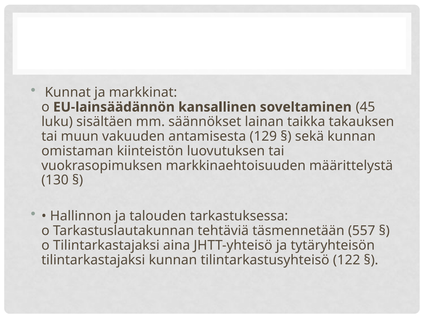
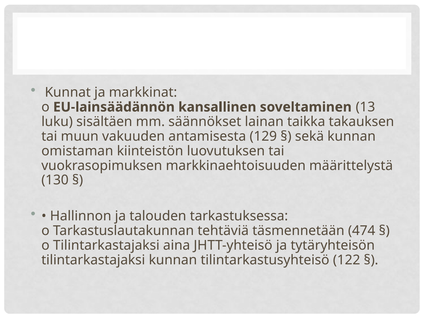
45: 45 -> 13
557: 557 -> 474
